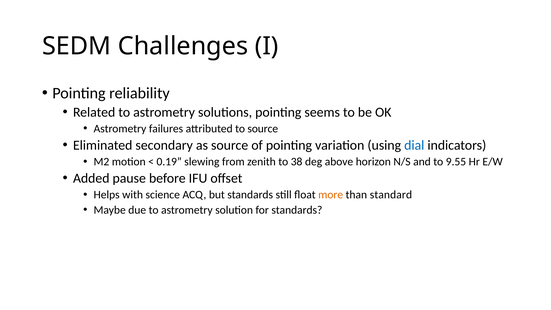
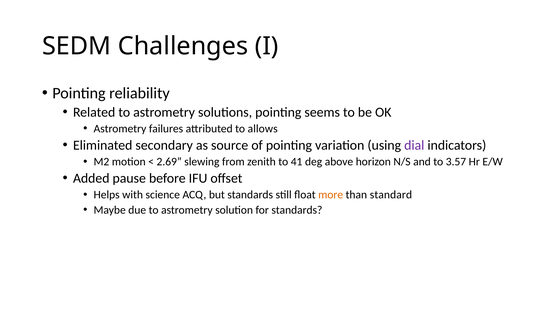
to source: source -> allows
dial colour: blue -> purple
0.19: 0.19 -> 2.69
38: 38 -> 41
9.55: 9.55 -> 3.57
